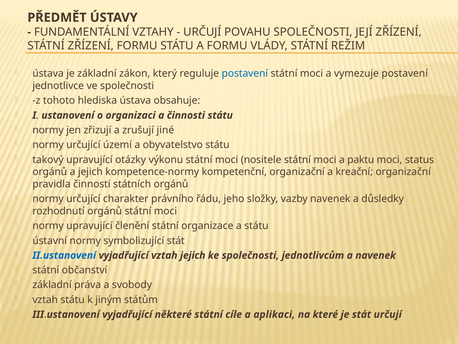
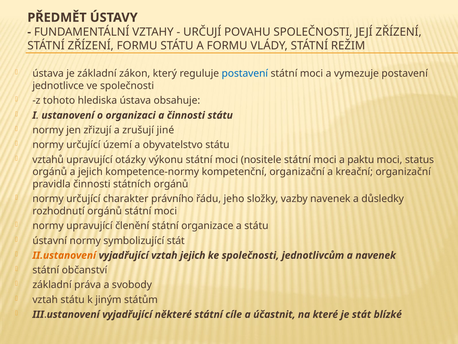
takový: takový -> vztahů
II.ustanovení colour: blue -> orange
aplikaci: aplikaci -> účastnit
stát určují: určují -> blízké
